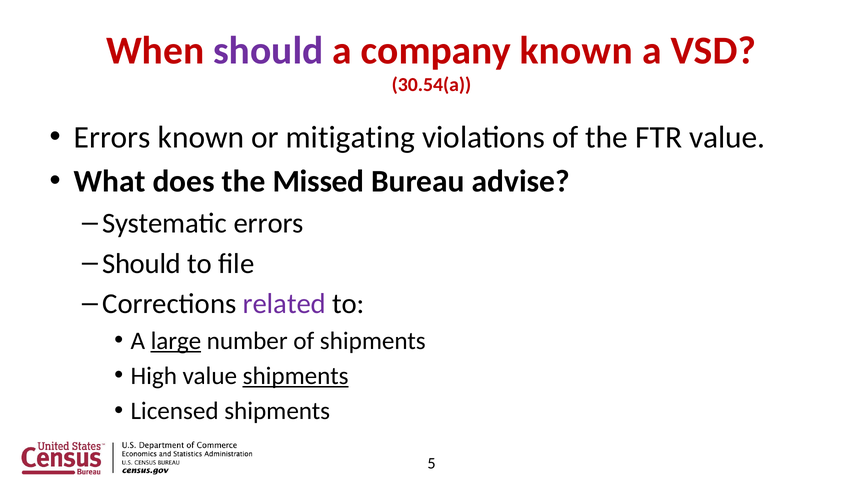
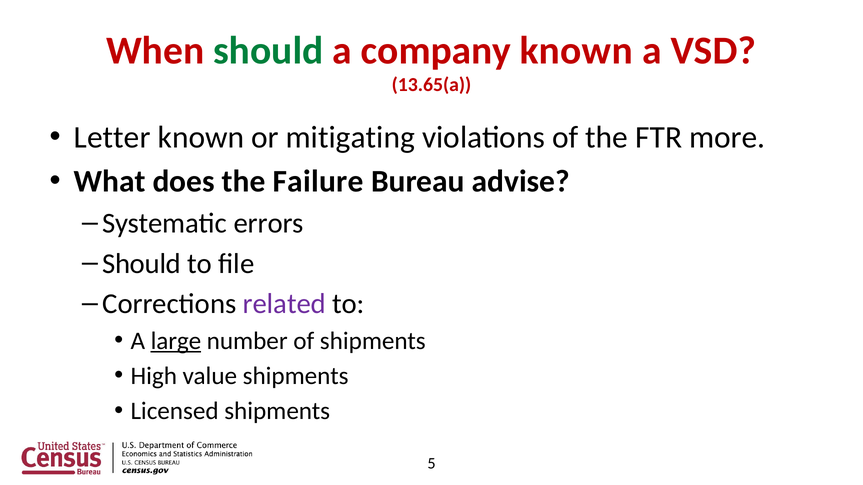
should at (268, 51) colour: purple -> green
30.54(a: 30.54(a -> 13.65(a
Errors at (112, 138): Errors -> Letter
FTR value: value -> more
Missed: Missed -> Failure
shipments at (296, 376) underline: present -> none
